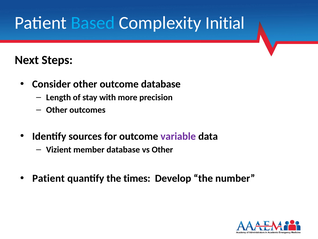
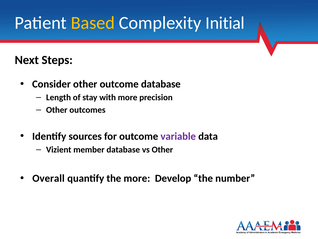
Based colour: light blue -> yellow
Patient at (48, 178): Patient -> Overall
the times: times -> more
